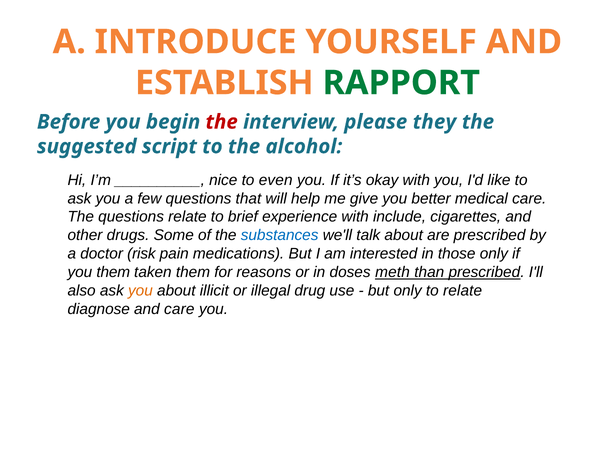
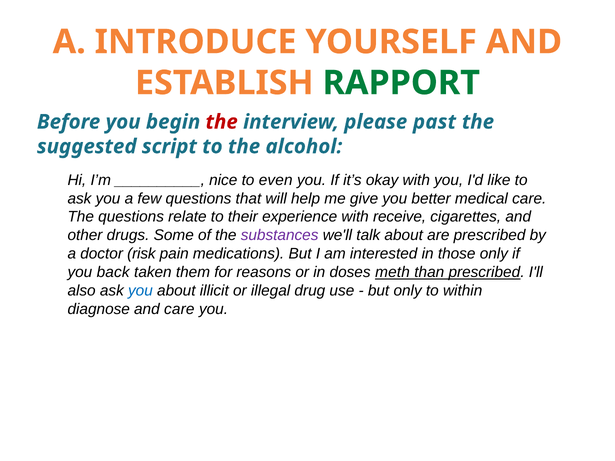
they: they -> past
brief: brief -> their
include: include -> receive
substances colour: blue -> purple
you them: them -> back
you at (140, 291) colour: orange -> blue
to relate: relate -> within
